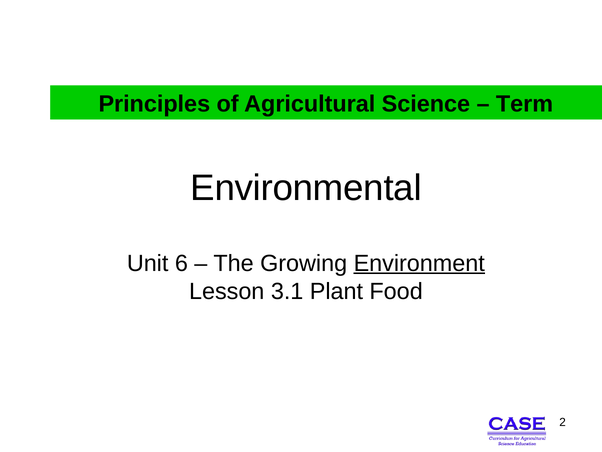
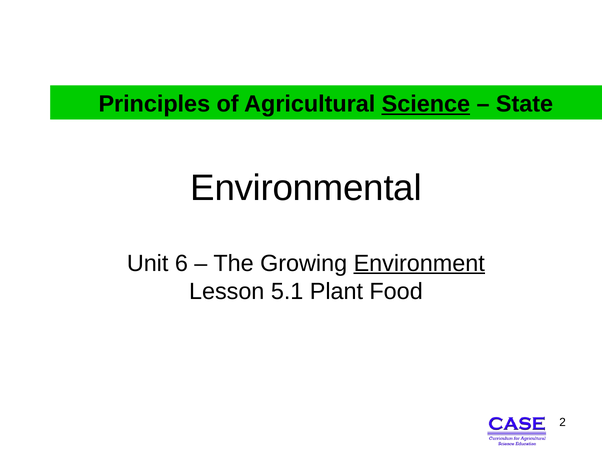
Science underline: none -> present
Term: Term -> State
3.1: 3.1 -> 5.1
